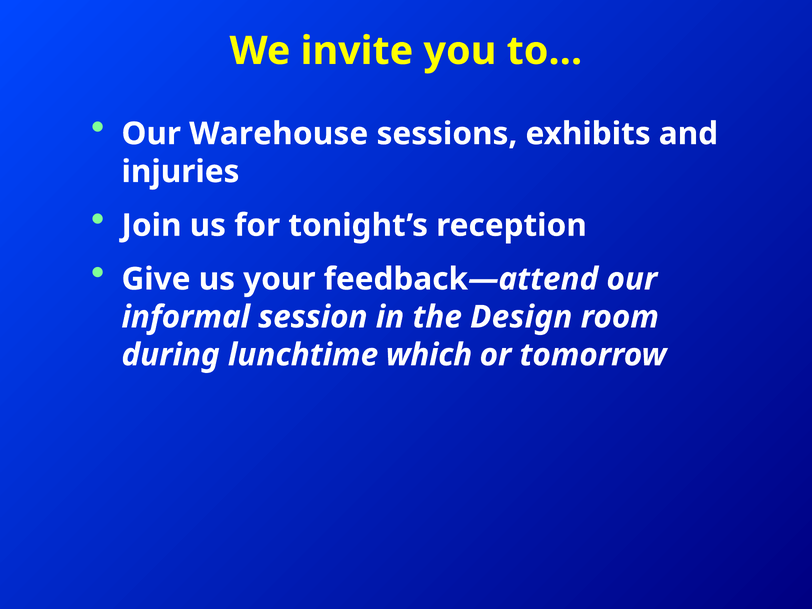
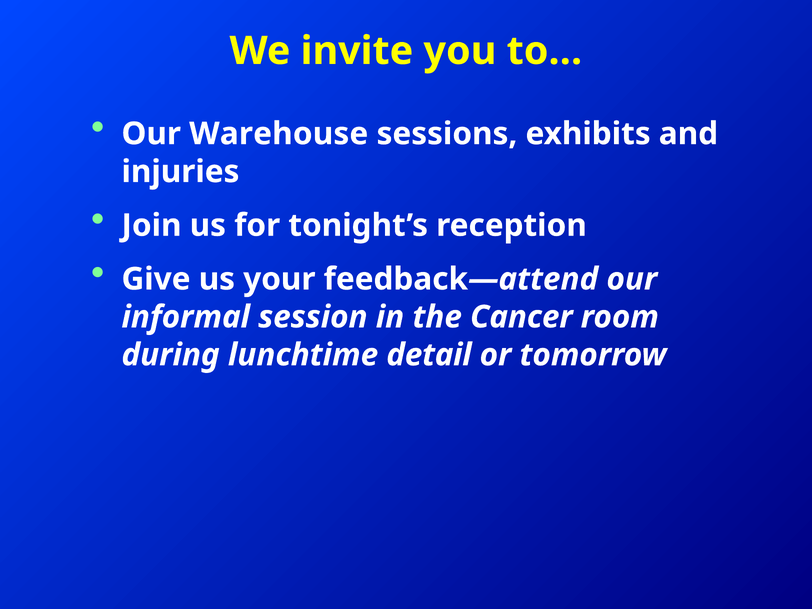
Design: Design -> Cancer
which: which -> detail
